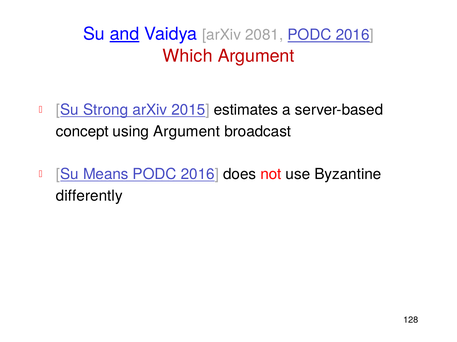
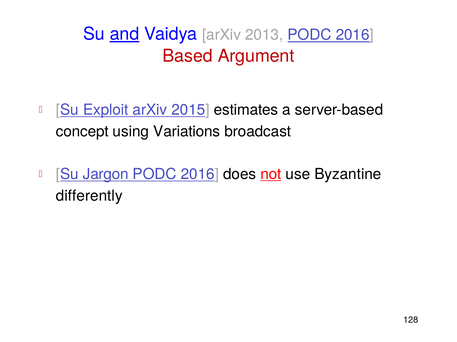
2081: 2081 -> 2013
Which: Which -> Based
Strong: Strong -> Exploit
using Argument: Argument -> Variations
Means: Means -> Jargon
not underline: none -> present
